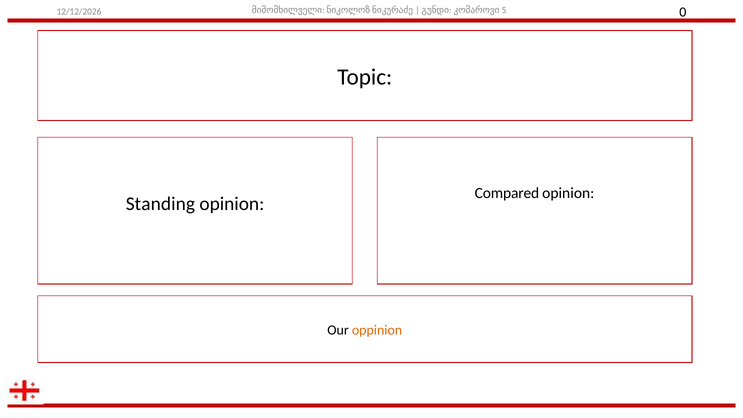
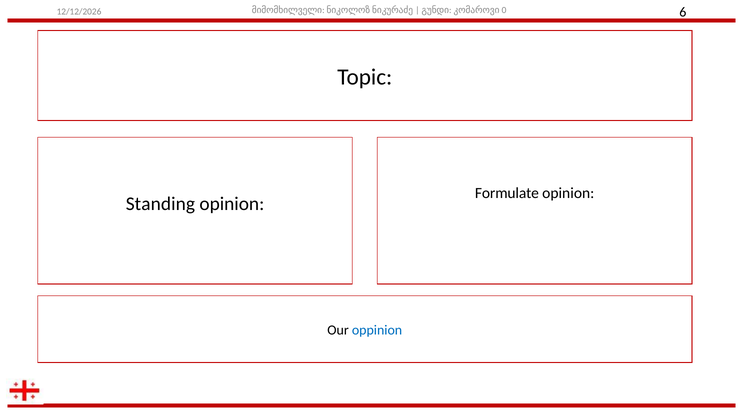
5: 5 -> 0
0: 0 -> 6
Compared: Compared -> Formulate
oppinion colour: orange -> blue
